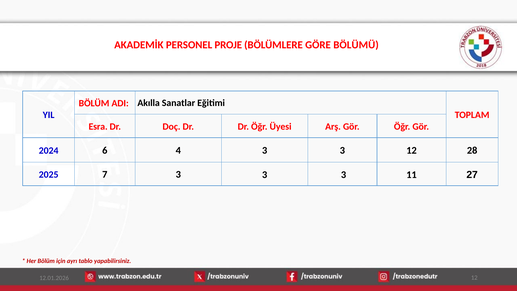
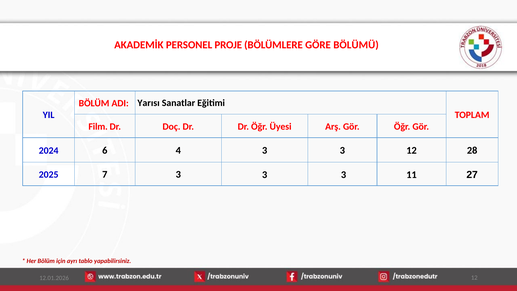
Akılla: Akılla -> Yarısı
Esra: Esra -> Film
